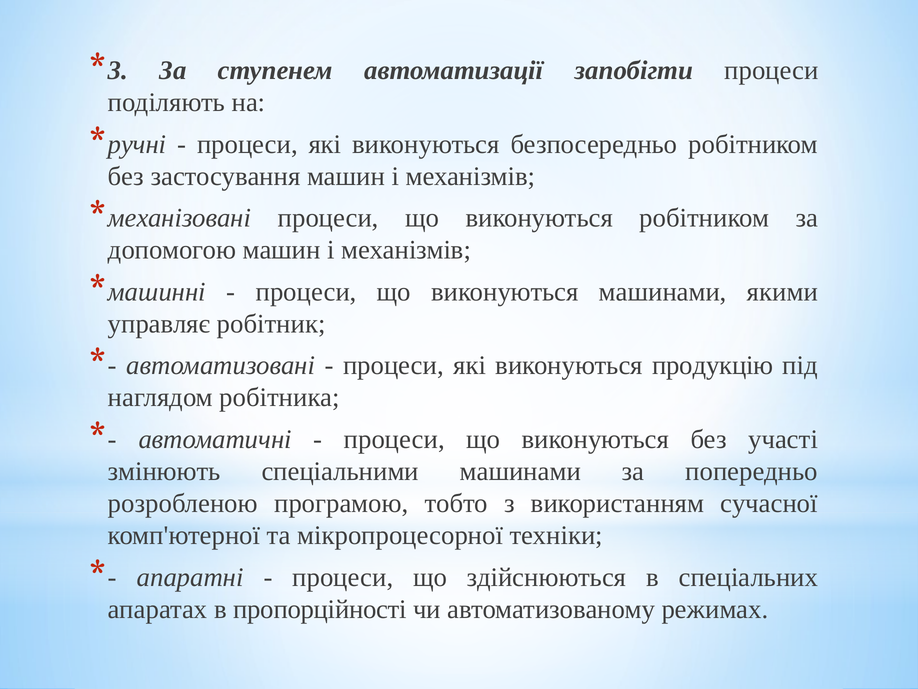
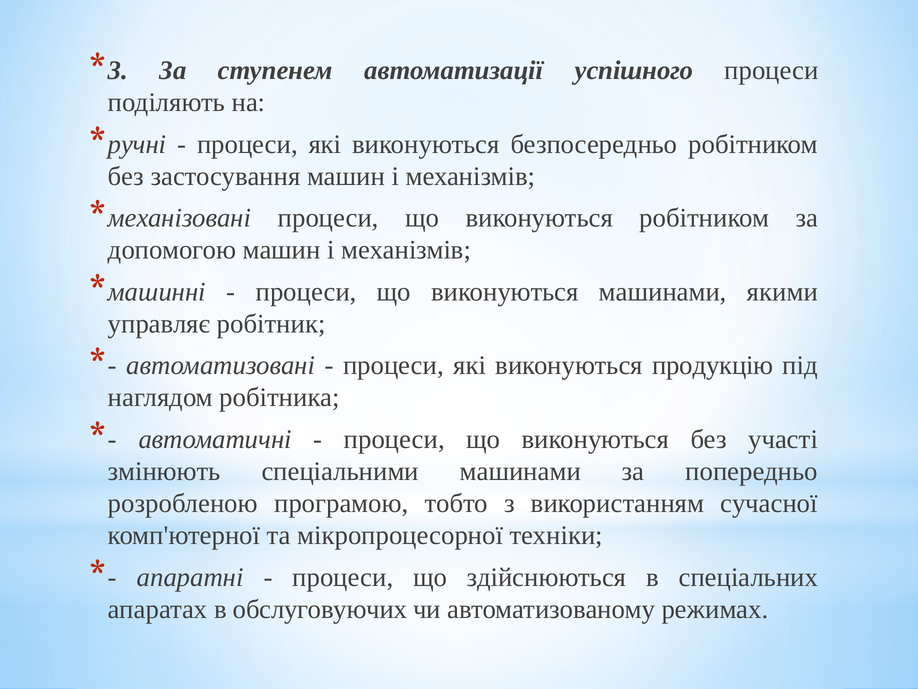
запобігти: запобігти -> успішного
пропорційності: пропорційності -> обслуговуючих
